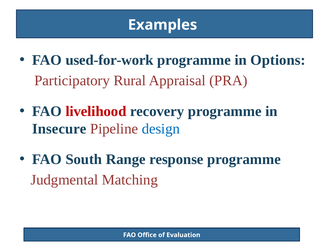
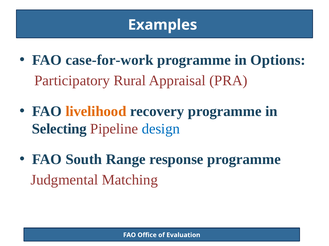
used-for-work: used-for-work -> case-for-work
livelihood colour: red -> orange
Insecure: Insecure -> Selecting
